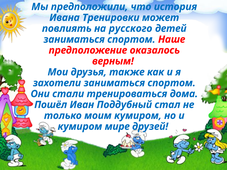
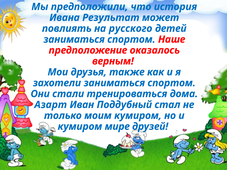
Тренировки: Тренировки -> Результат
Пошёл: Пошёл -> Азарт
